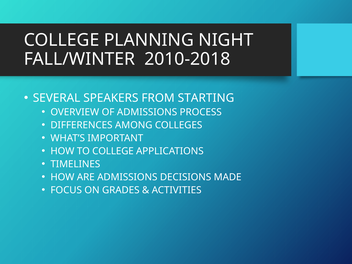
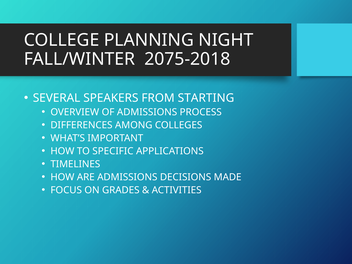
2010-2018: 2010-2018 -> 2075-2018
TO COLLEGE: COLLEGE -> SPECIFIC
